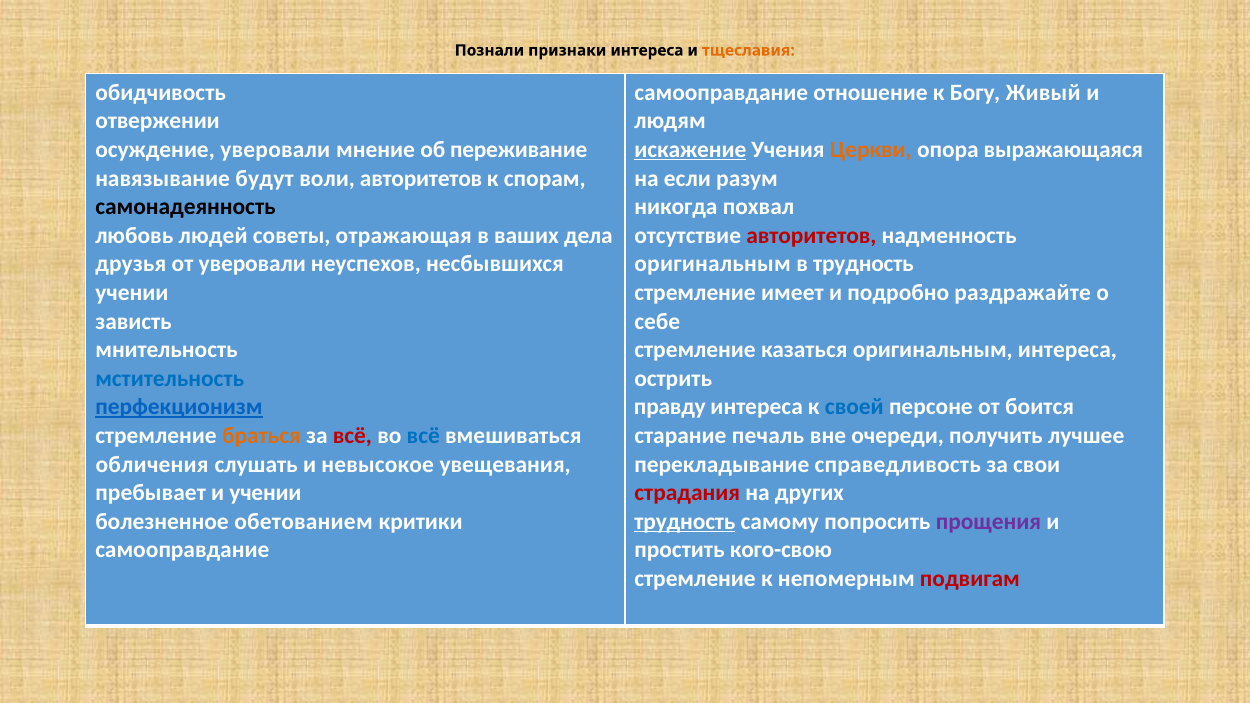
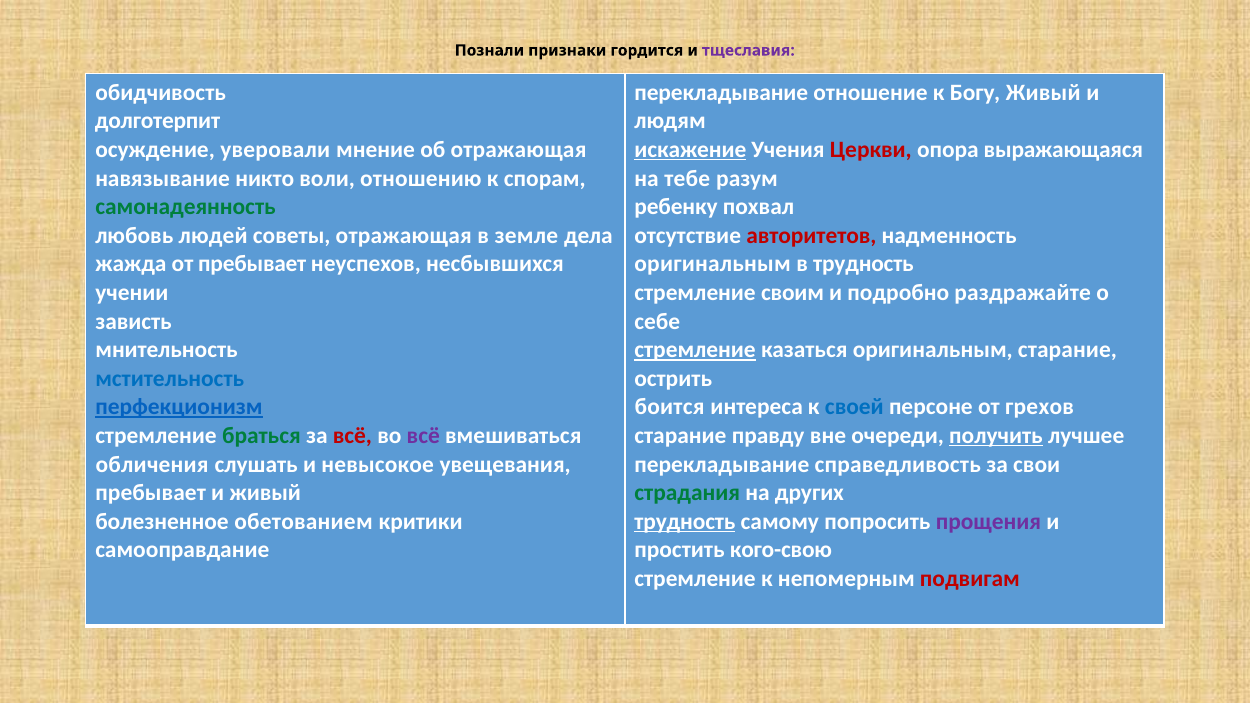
признаки интереса: интереса -> гордится
тщеславия colour: orange -> purple
самооправдание at (721, 93): самооправдание -> перекладывание
отвержении: отвержении -> долготерпит
об переживание: переживание -> отражающая
Церкви colour: orange -> red
будут: будут -> никто
воли авторитетов: авторитетов -> отношению
если: если -> тебе
самонадеянность colour: black -> green
никогда: никогда -> ребенку
ваших: ваших -> земле
друзья: друзья -> жажда
от уверовали: уверовали -> пребывает
имеет: имеет -> своим
стремление at (695, 350) underline: none -> present
оригинальным интереса: интереса -> старание
правду: правду -> боится
боится: боится -> грехов
браться colour: orange -> green
всё at (423, 436) colour: blue -> purple
печаль: печаль -> правду
получить underline: none -> present
и учении: учении -> живый
страдания colour: red -> green
